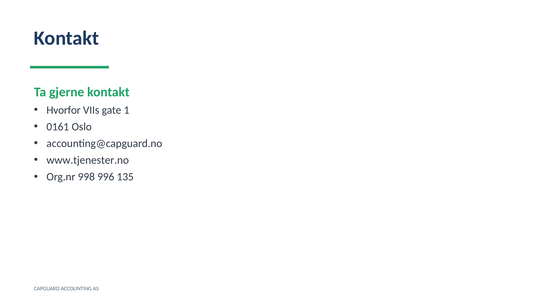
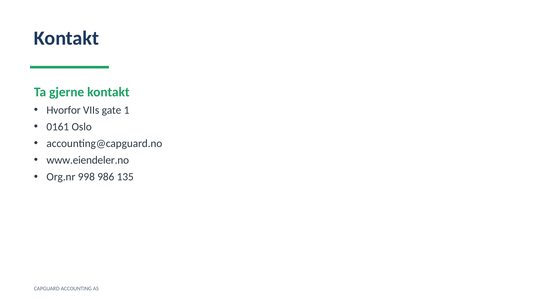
www.tjenester.no: www.tjenester.no -> www.eiendeler.no
996: 996 -> 986
